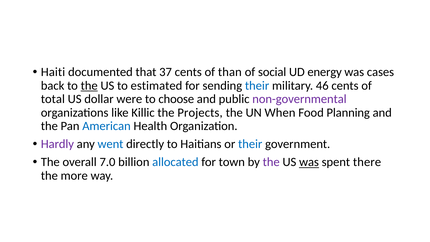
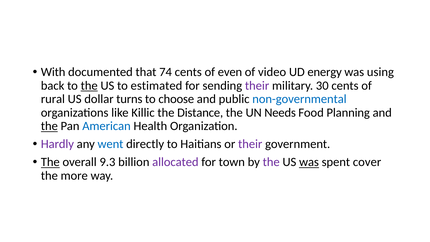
Haiti: Haiti -> With
37: 37 -> 74
than: than -> even
social: social -> video
cases: cases -> using
their at (257, 86) colour: blue -> purple
46: 46 -> 30
total: total -> rural
were: were -> turns
non-governmental colour: purple -> blue
Projects: Projects -> Distance
When: When -> Needs
the at (49, 126) underline: none -> present
their at (250, 144) colour: blue -> purple
The at (50, 162) underline: none -> present
7.0: 7.0 -> 9.3
allocated colour: blue -> purple
there: there -> cover
